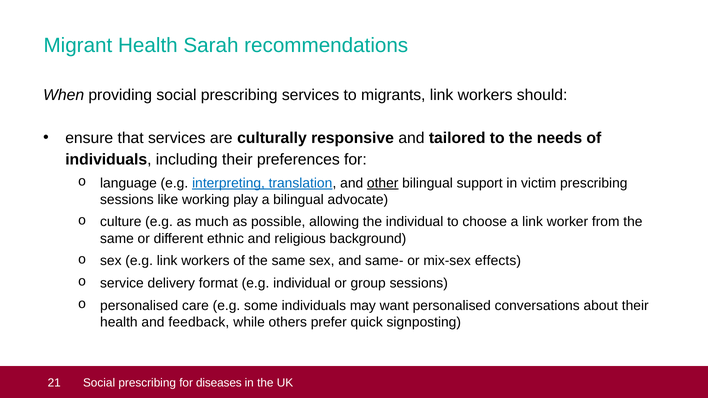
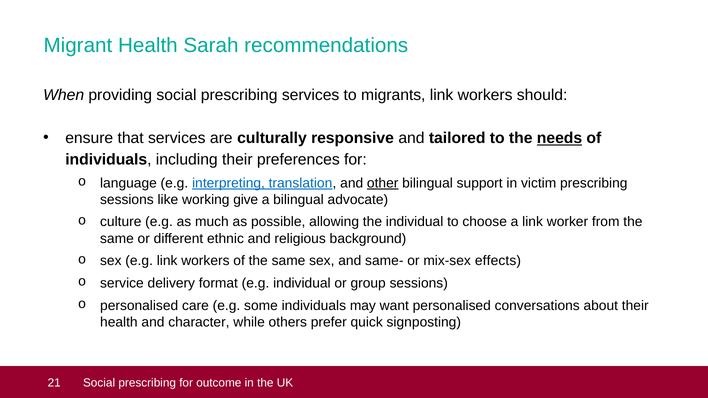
needs underline: none -> present
play: play -> give
feedback: feedback -> character
diseases: diseases -> outcome
